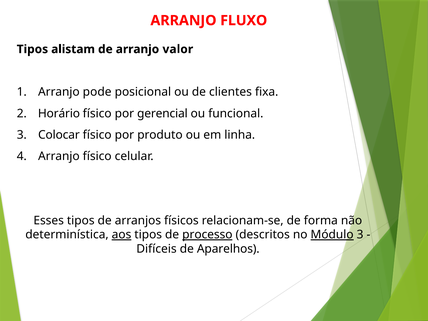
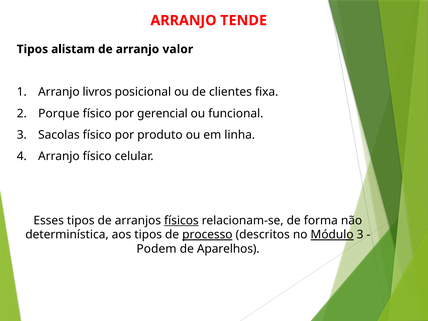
FLUXO: FLUXO -> TENDE
pode: pode -> livros
Horário: Horário -> Porque
Colocar: Colocar -> Sacolas
físicos underline: none -> present
aos underline: present -> none
Difíceis: Difíceis -> Podem
